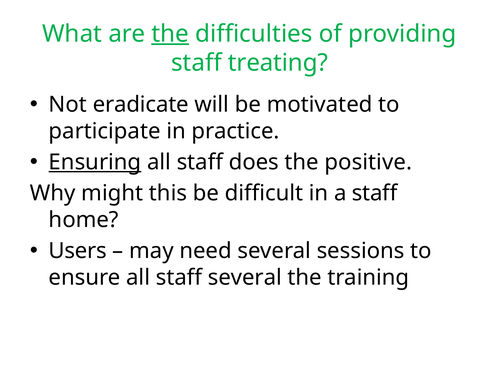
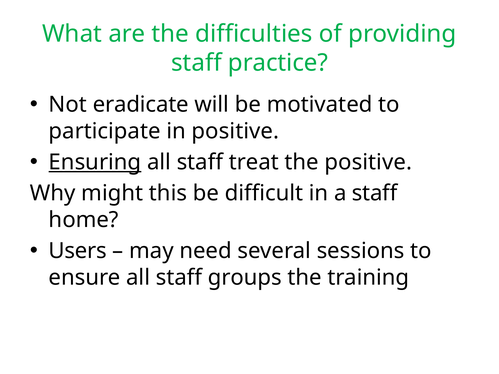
the at (170, 34) underline: present -> none
treating: treating -> practice
in practice: practice -> positive
does: does -> treat
staff several: several -> groups
